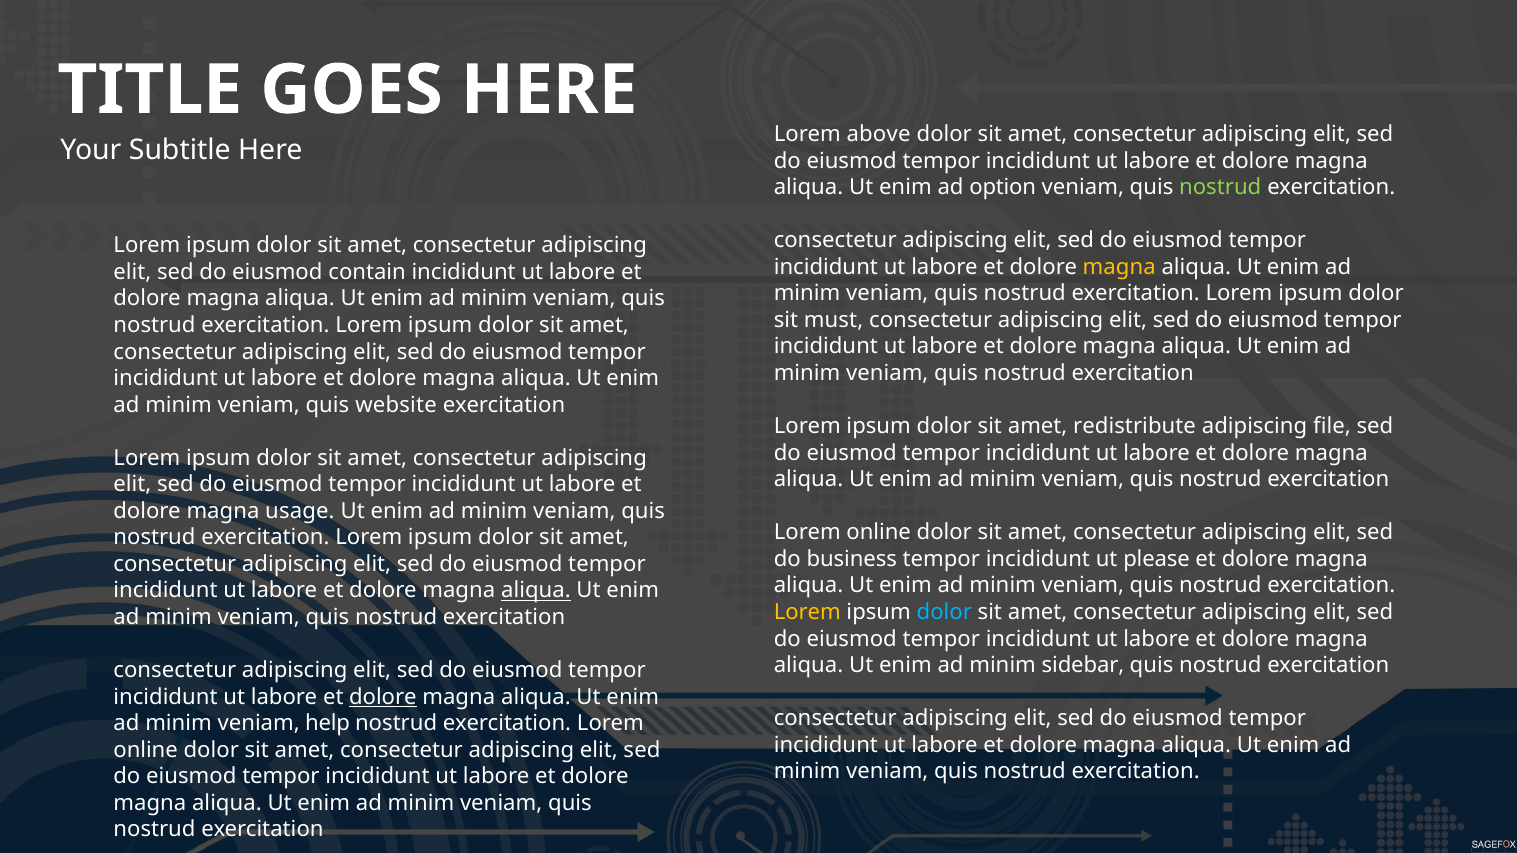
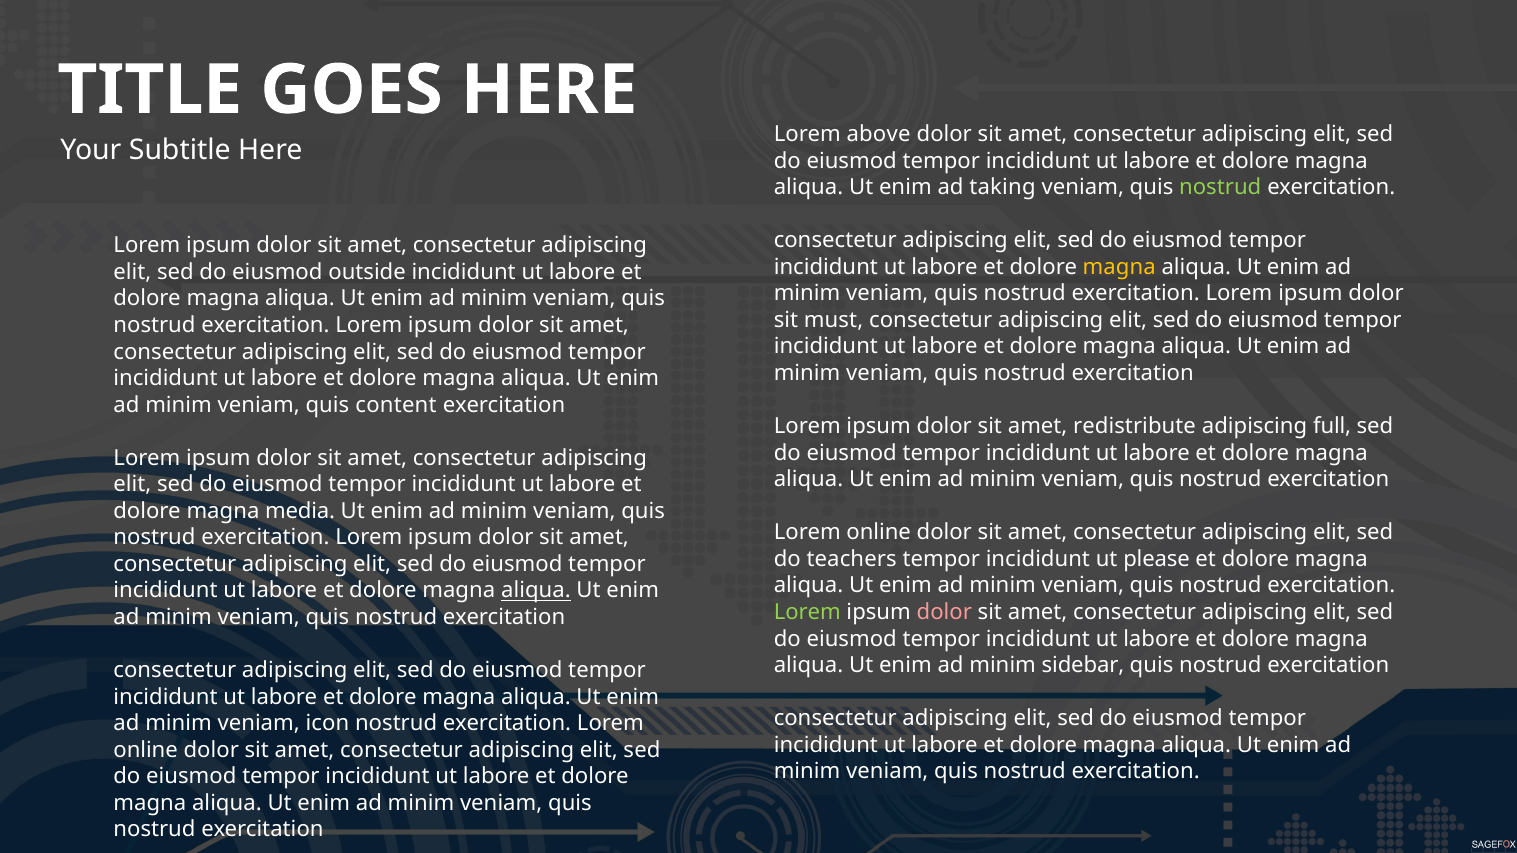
option: option -> taking
contain: contain -> outside
website: website -> content
file: file -> full
usage: usage -> media
business: business -> teachers
Lorem at (807, 612) colour: yellow -> light green
dolor at (944, 612) colour: light blue -> pink
dolore at (383, 697) underline: present -> none
help: help -> icon
